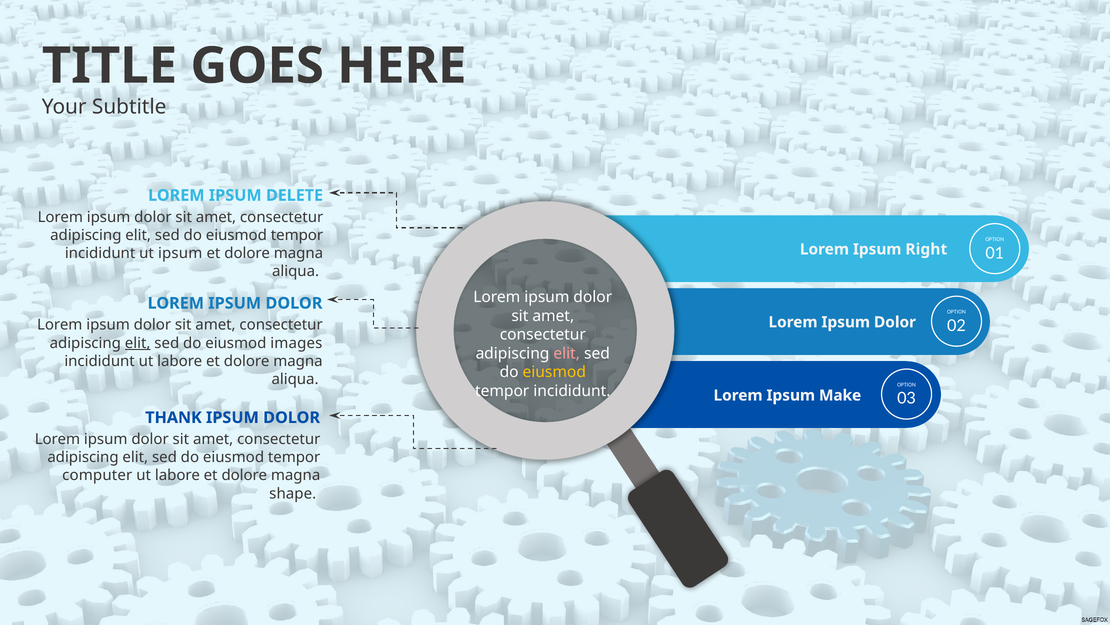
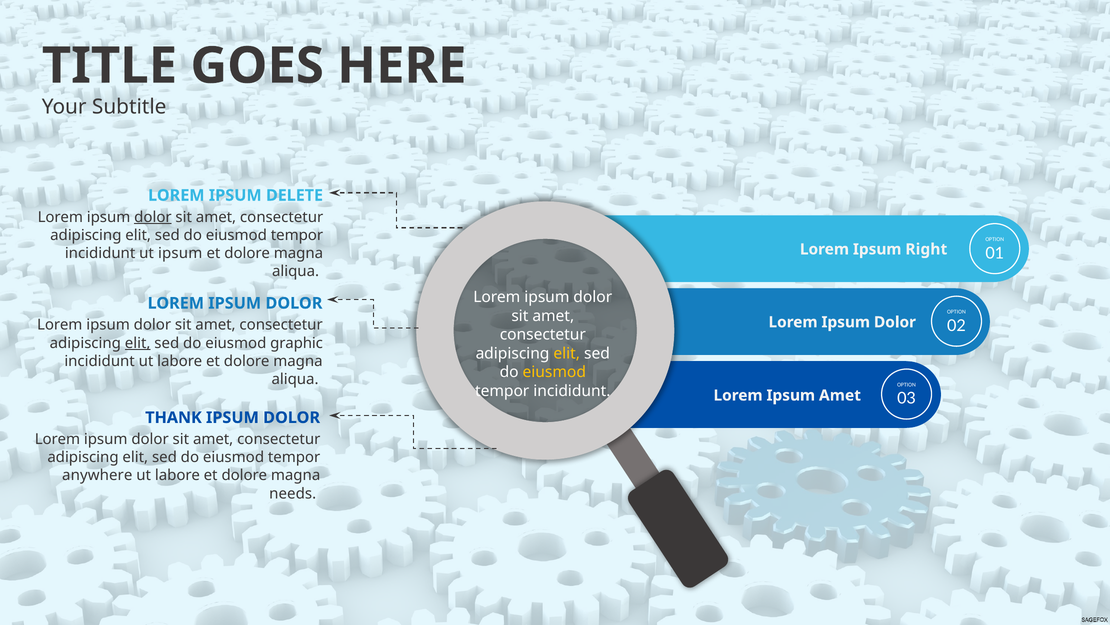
dolor at (153, 217) underline: none -> present
images: images -> graphic
elit at (567, 353) colour: pink -> yellow
Ipsum Make: Make -> Amet
computer: computer -> anywhere
shape: shape -> needs
